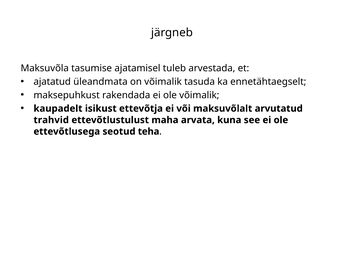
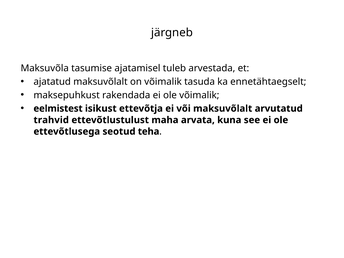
ajatatud üleandmata: üleandmata -> maksuvõlalt
kaupadelt: kaupadelt -> eelmistest
